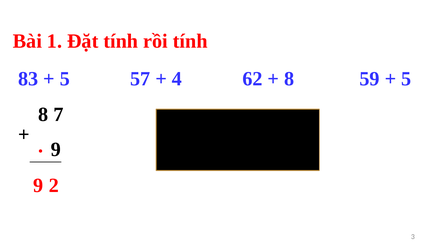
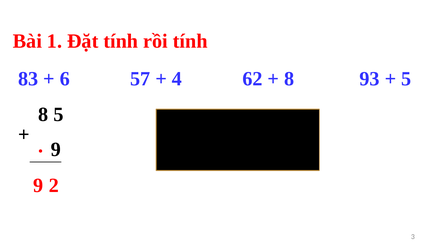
5 at (65, 79): 5 -> 6
59: 59 -> 93
8 7: 7 -> 5
